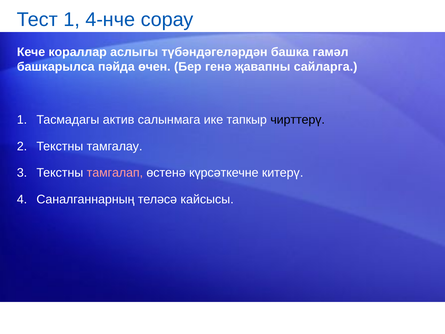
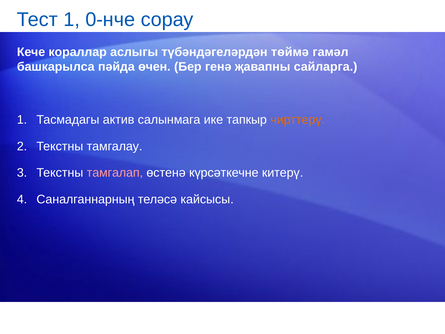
4-нче: 4-нче -> 0-нче
башка: башка -> төймә
чирттерү colour: black -> orange
